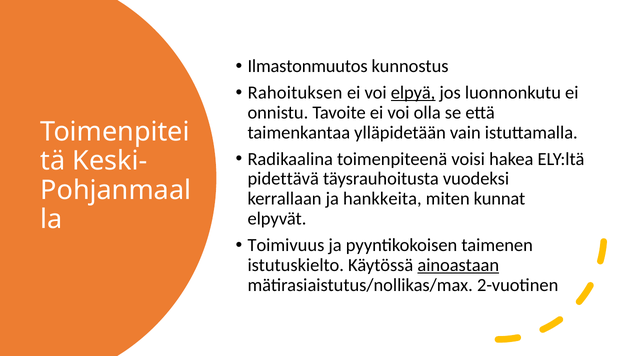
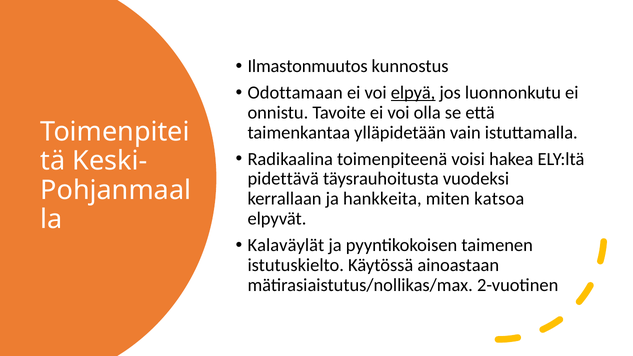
Rahoituksen: Rahoituksen -> Odottamaan
kunnat: kunnat -> katsoa
Toimivuus: Toimivuus -> Kalaväylät
ainoastaan underline: present -> none
